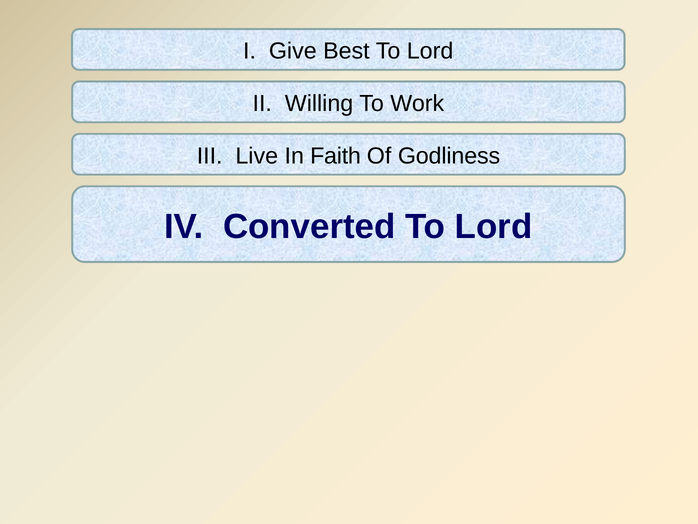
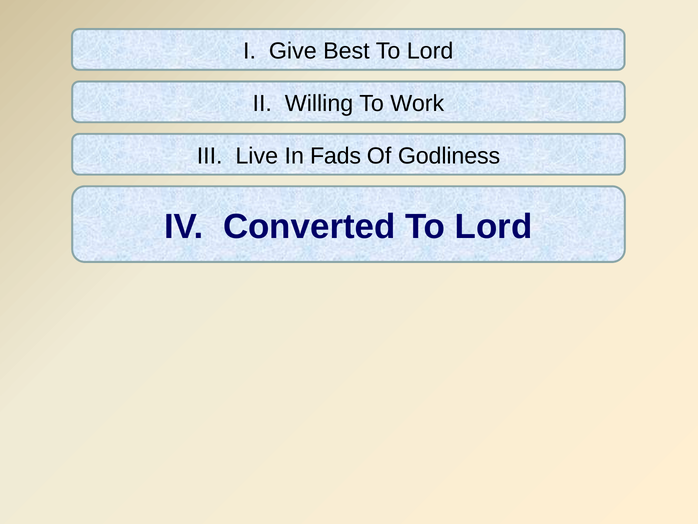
Faith: Faith -> Fads
